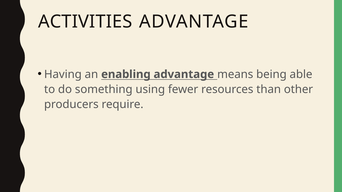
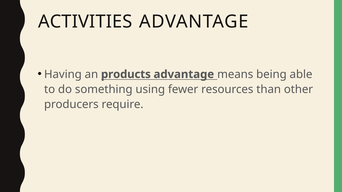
enabling: enabling -> products
